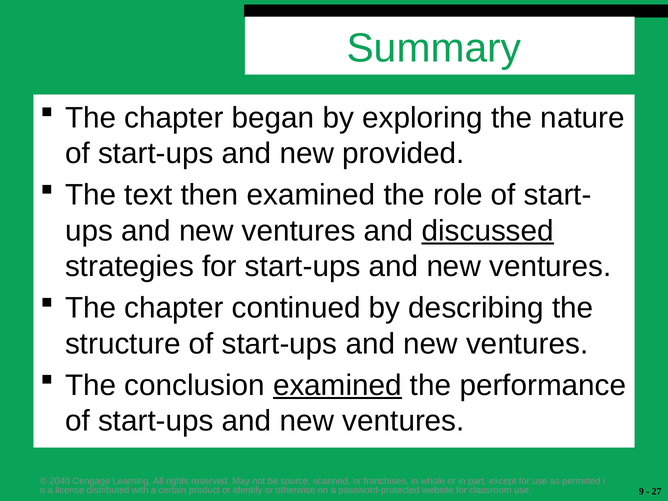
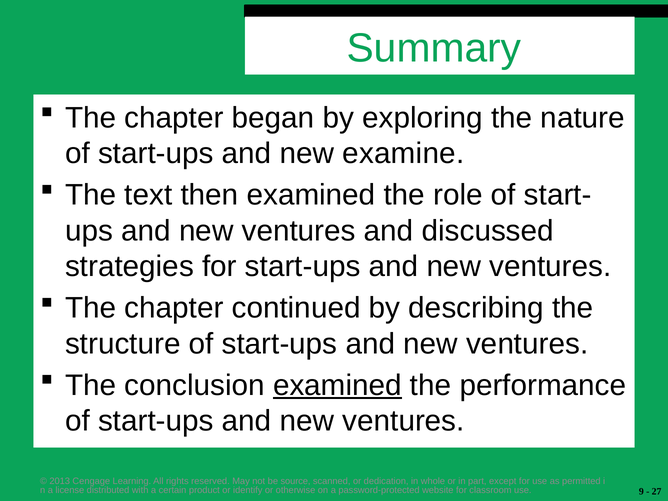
provided: provided -> examine
discussed underline: present -> none
2040: 2040 -> 2013
franchises: franchises -> dedication
